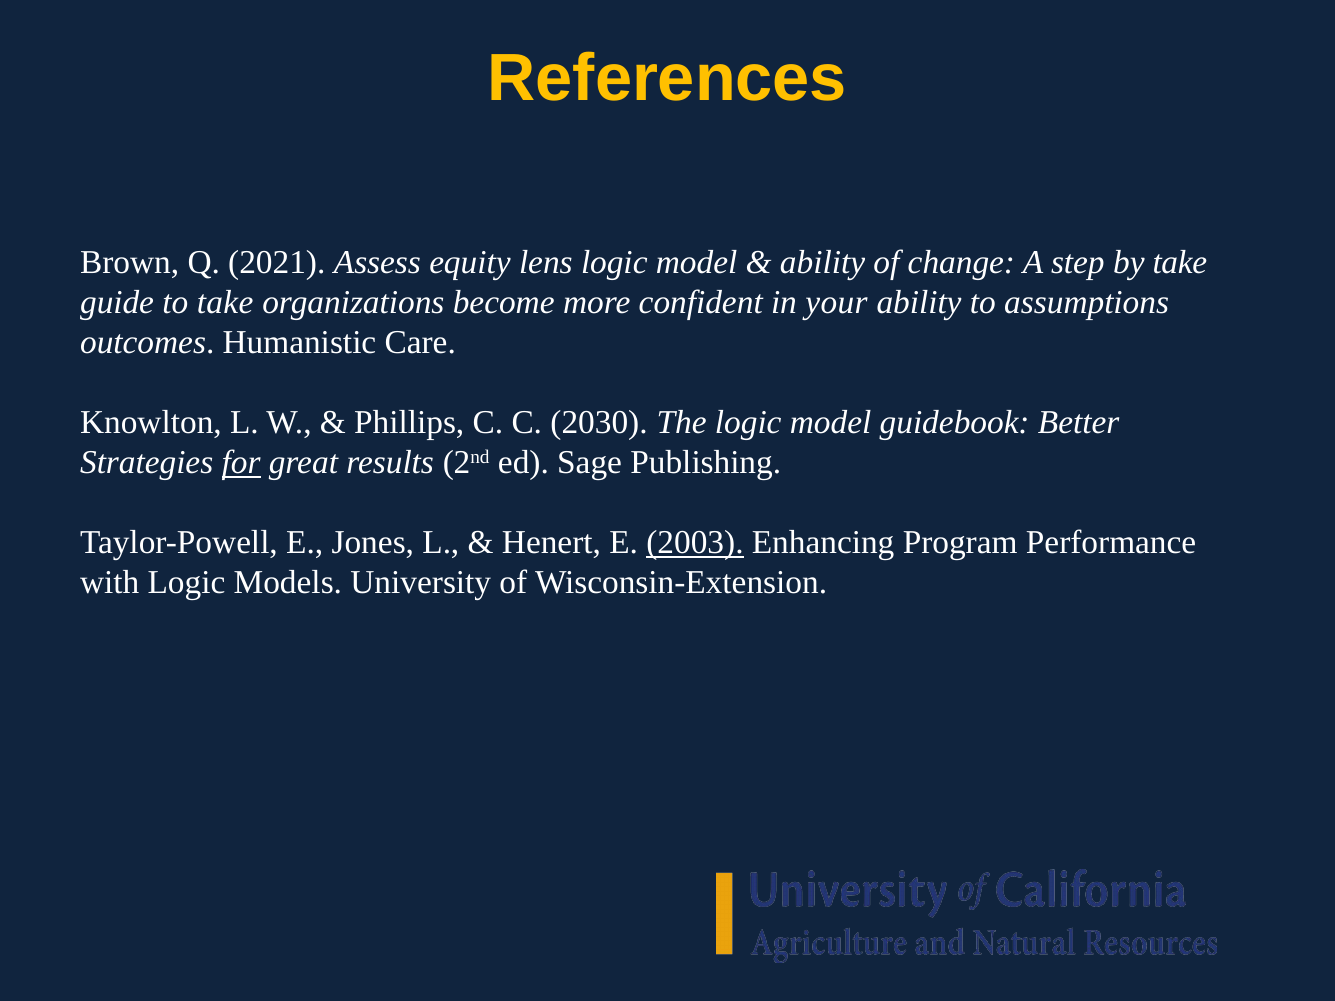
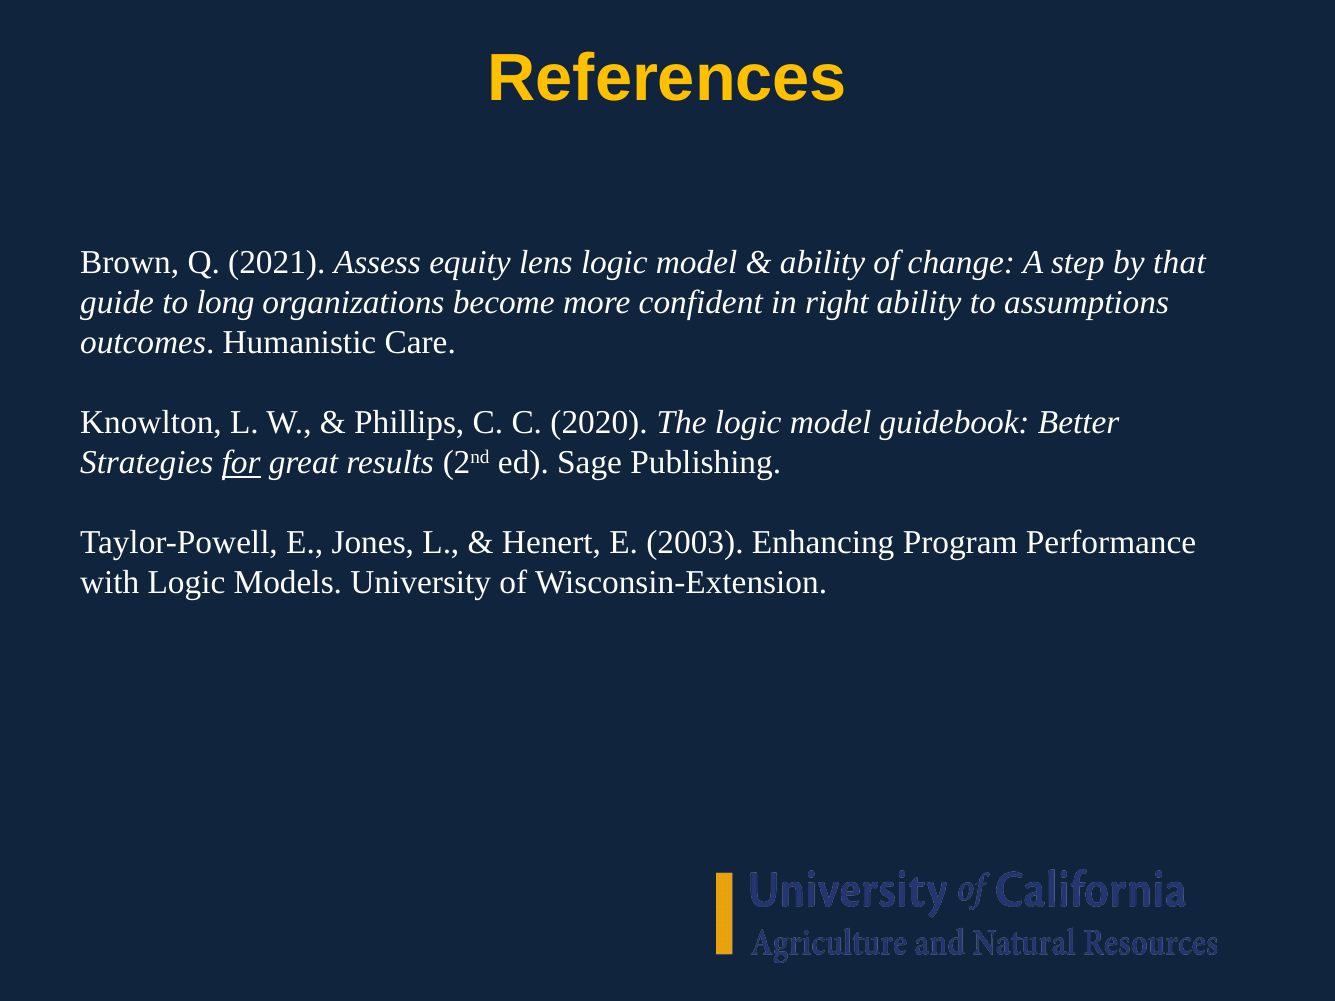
by take: take -> that
to take: take -> long
your: your -> right
2030: 2030 -> 2020
2003 underline: present -> none
